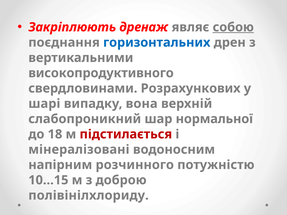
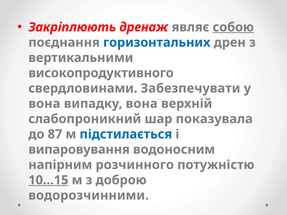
Розрахункових: Розрахункових -> Забезпечувати
шарі at (44, 104): шарі -> вона
нормальної: нормальної -> показувала
18: 18 -> 87
підстилається colour: red -> blue
мінералізовані: мінералізовані -> випаровування
10…15 underline: none -> present
полівінілхлориду: полівінілхлориду -> водорозчинними
